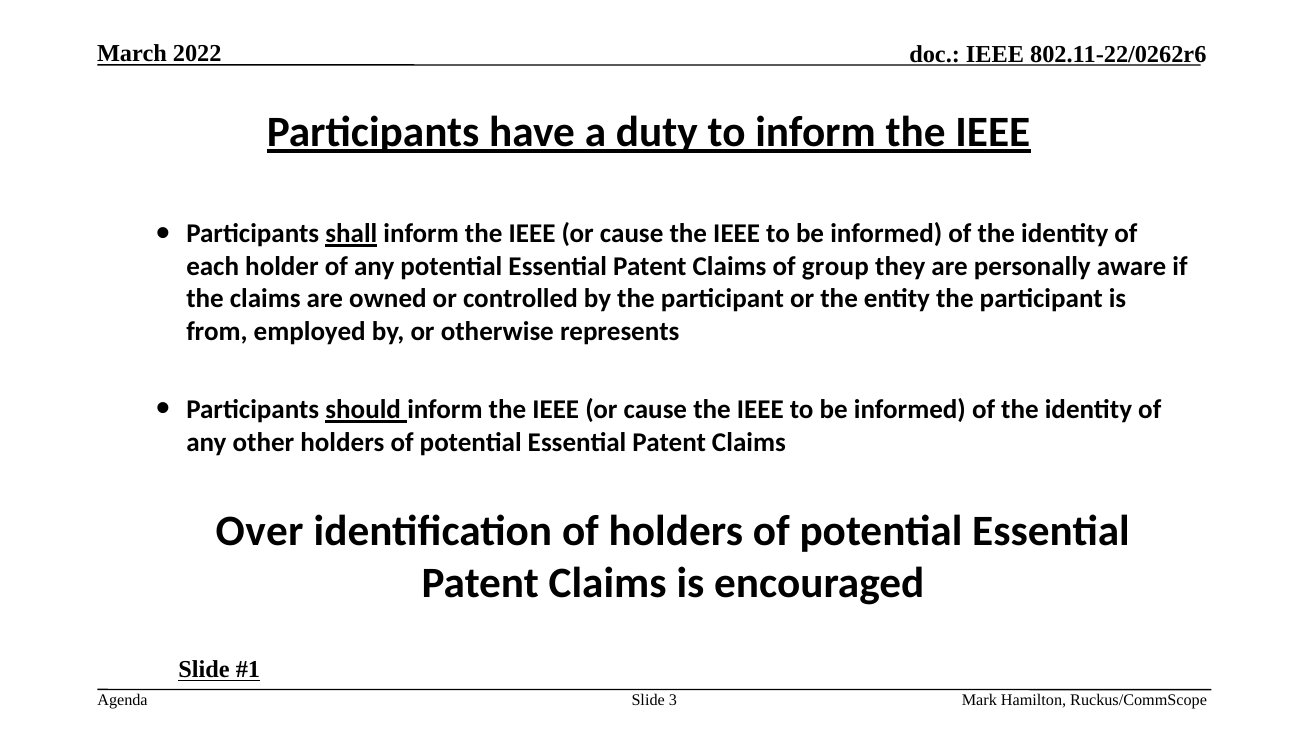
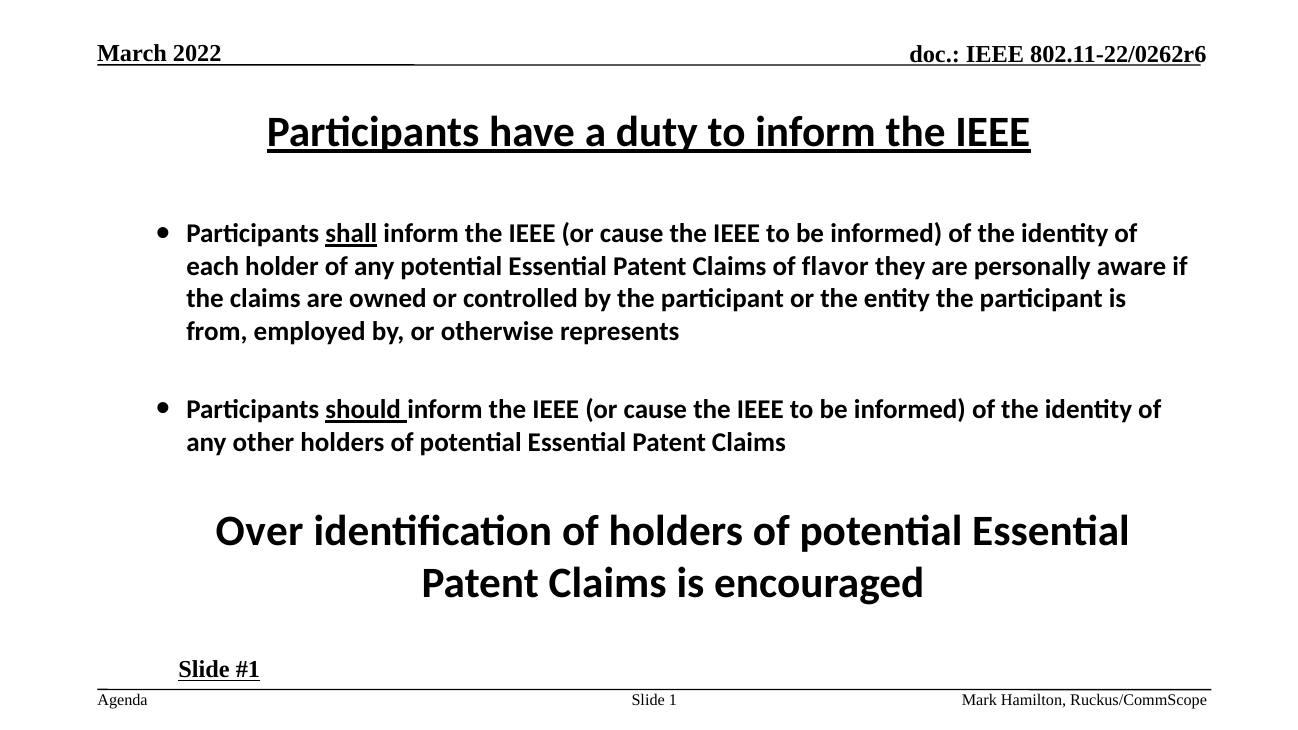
group: group -> flavor
3: 3 -> 1
